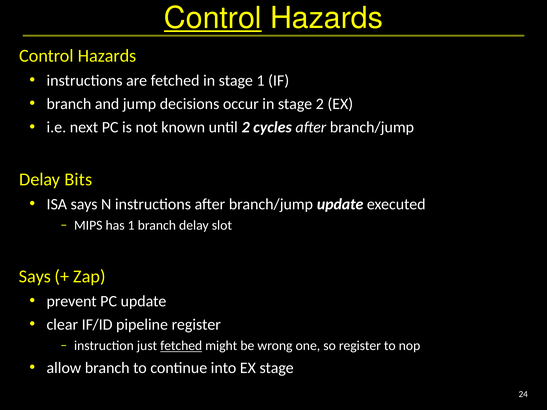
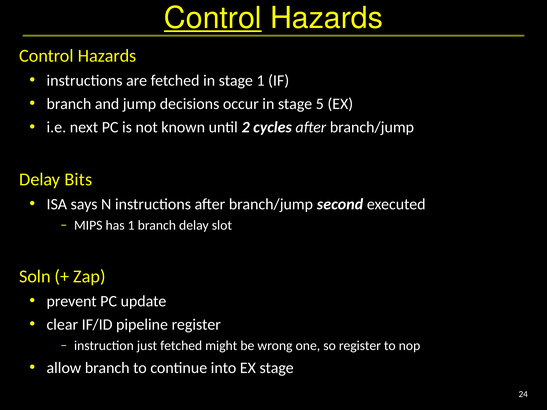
stage 2: 2 -> 5
branch/jump update: update -> second
Says at (35, 277): Says -> Soln
fetched at (181, 346) underline: present -> none
